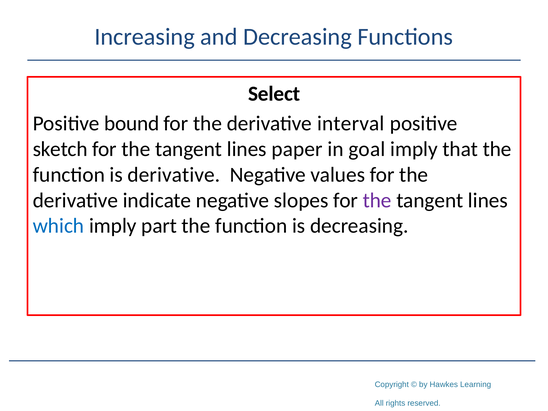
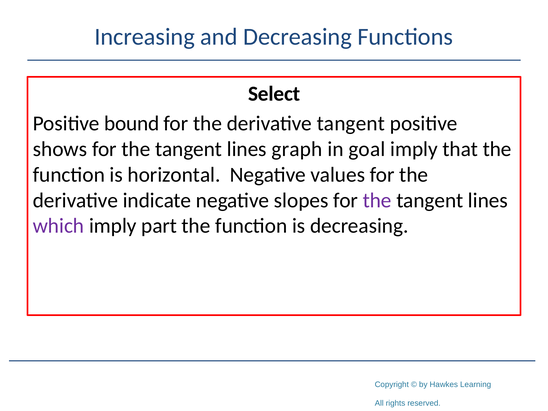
derivative interval: interval -> tangent
sketch: sketch -> shows
paper: paper -> graph
is derivative: derivative -> horizontal
which colour: blue -> purple
